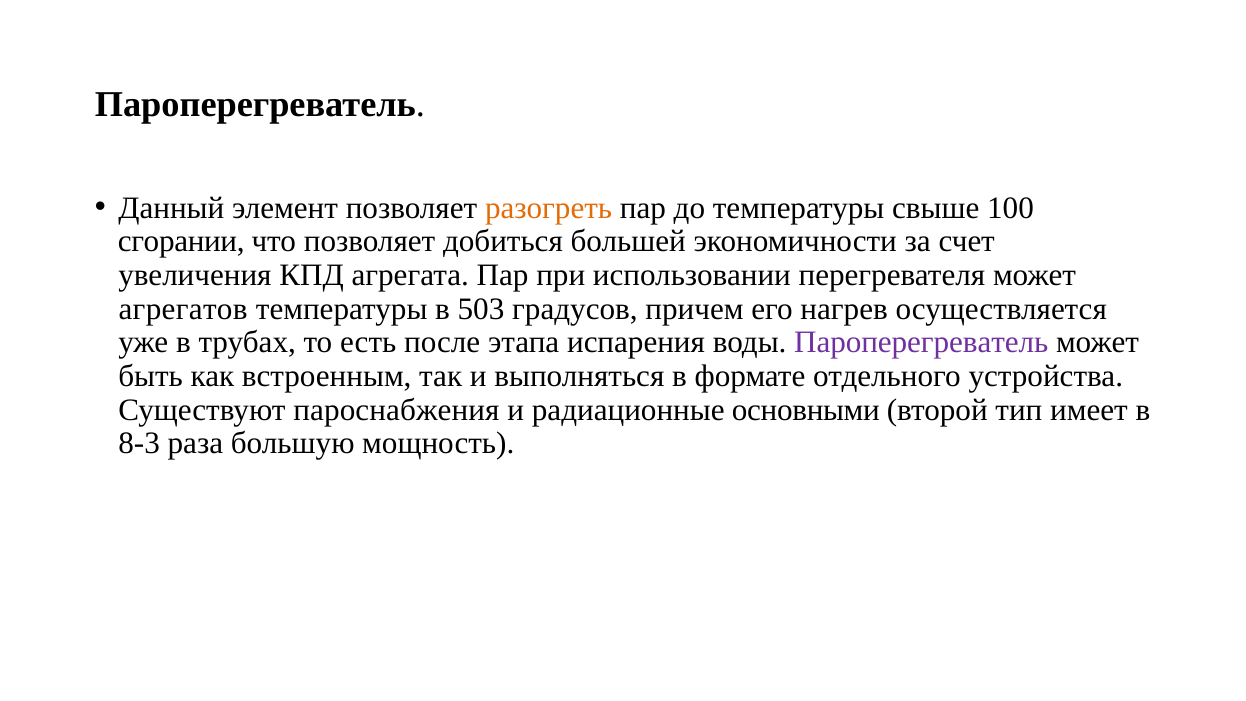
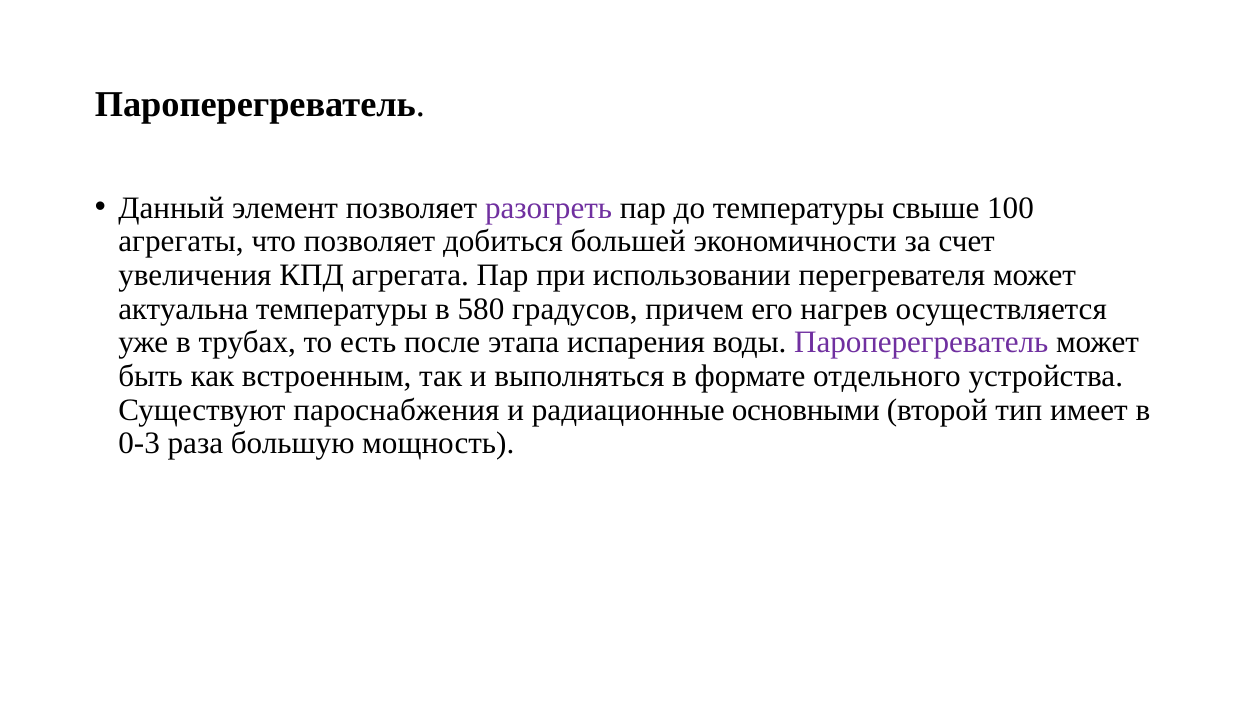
разогреть colour: orange -> purple
сгорании: сгорании -> агрегаты
агрегатов: агрегатов -> актуальна
503: 503 -> 580
8-3: 8-3 -> 0-3
